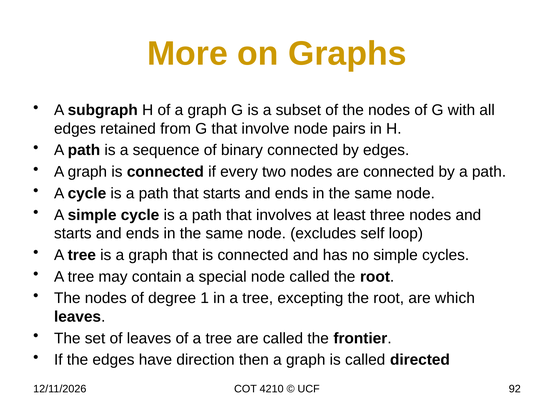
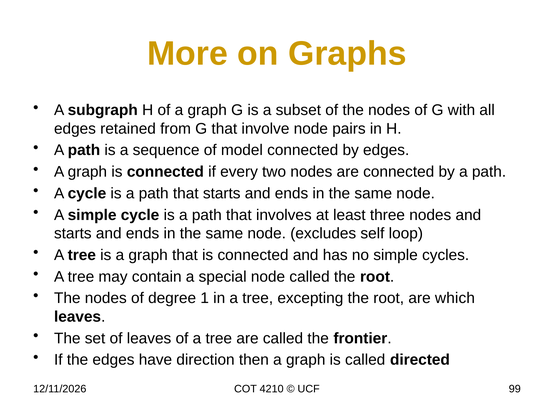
binary: binary -> model
92: 92 -> 99
